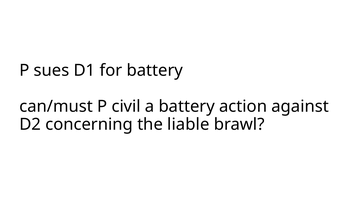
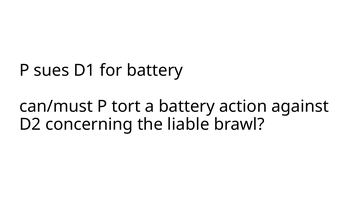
civil: civil -> tort
